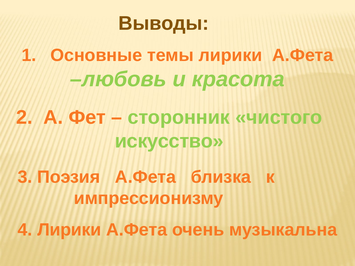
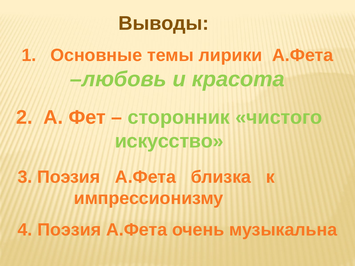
4 Лирики: Лирики -> Поэзия
